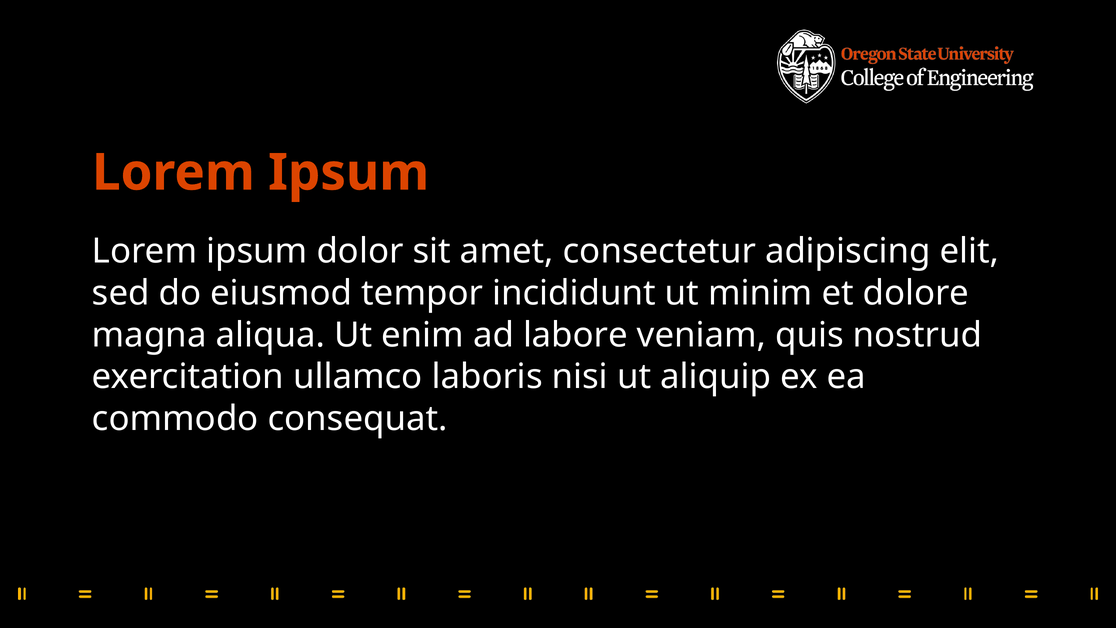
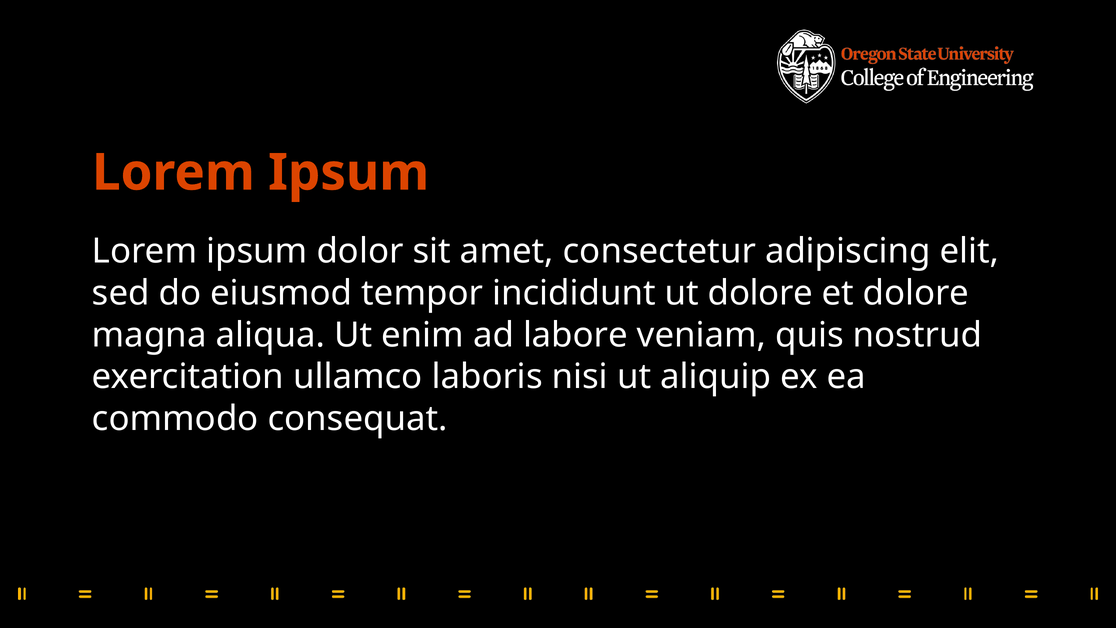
ut minim: minim -> dolore
